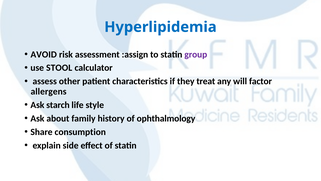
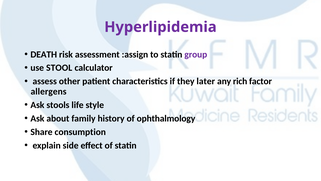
Hyperlipidemia colour: blue -> purple
AVOID: AVOID -> DEATH
treat: treat -> later
will: will -> rich
starch: starch -> stools
